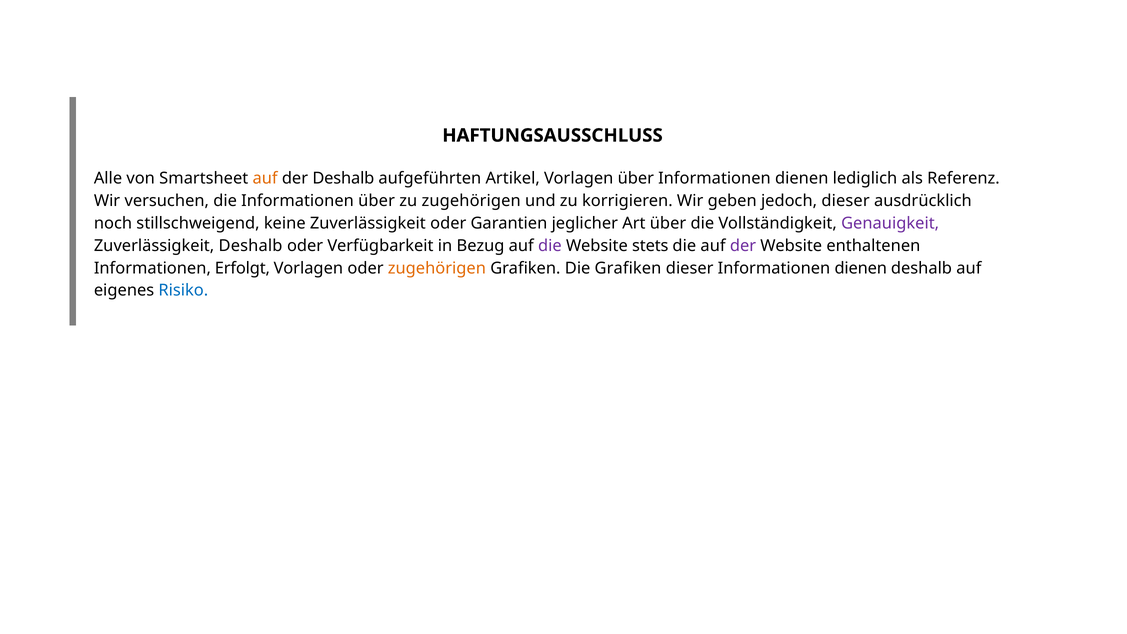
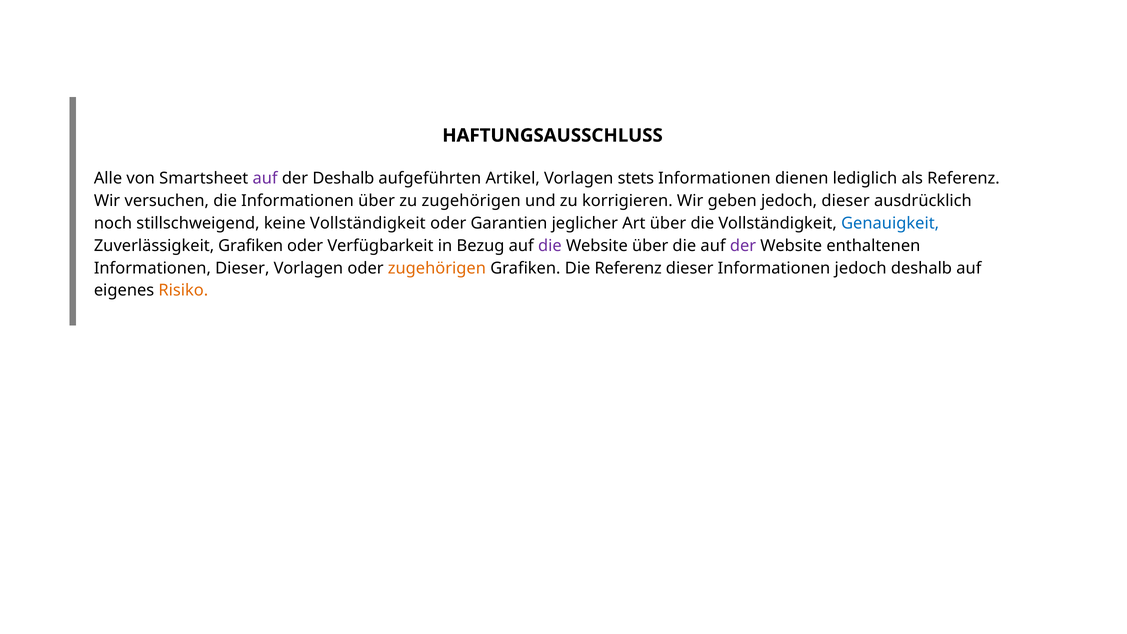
auf at (265, 178) colour: orange -> purple
Vorlagen über: über -> stets
keine Zuverlässigkeit: Zuverlässigkeit -> Vollständigkeit
Genauigkeit colour: purple -> blue
Zuverlässigkeit Deshalb: Deshalb -> Grafiken
Website stets: stets -> über
Informationen Erfolgt: Erfolgt -> Dieser
Die Grafiken: Grafiken -> Referenz
dieser Informationen dienen: dienen -> jedoch
Risiko colour: blue -> orange
